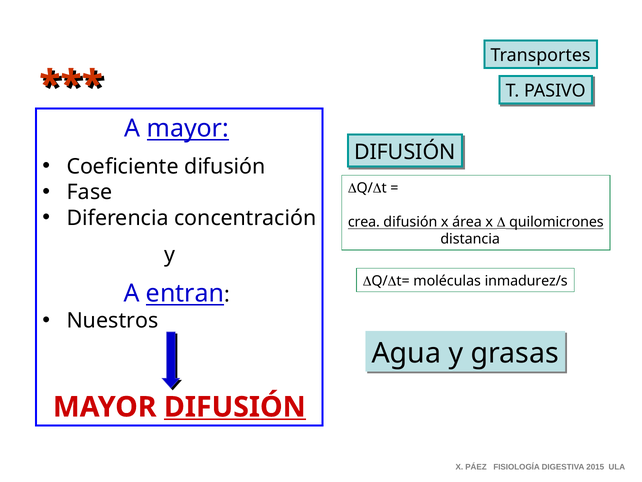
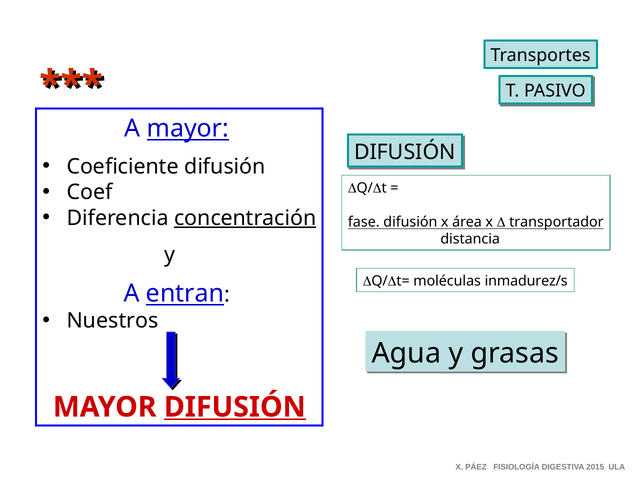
Fase: Fase -> Coef
concentración underline: none -> present
crea: crea -> fase
quilomicrones: quilomicrones -> transportador
